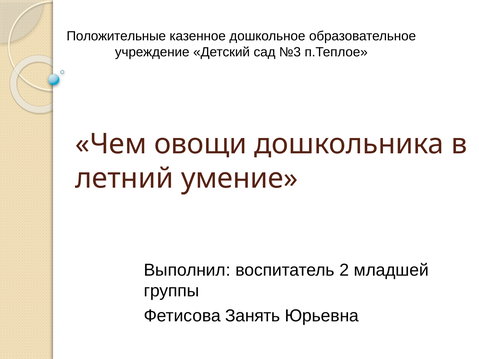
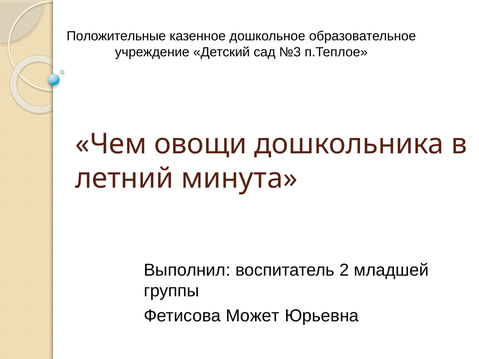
умение: умение -> минута
Занять: Занять -> Может
